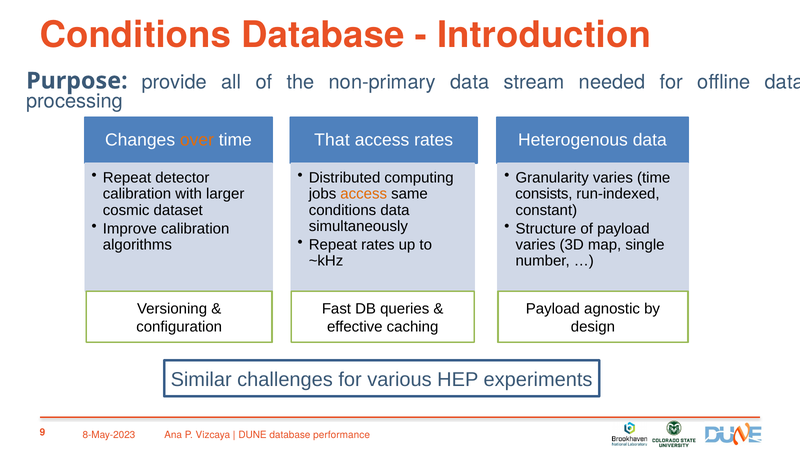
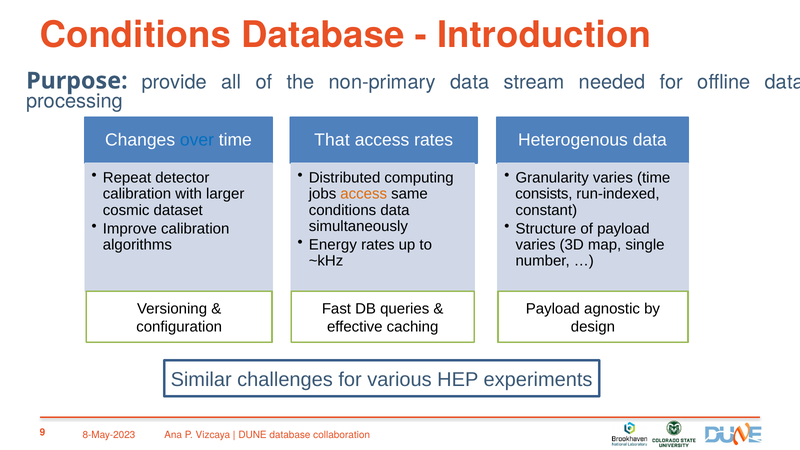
over colour: orange -> blue
Repeat at (333, 245): Repeat -> Energy
performance: performance -> collaboration
